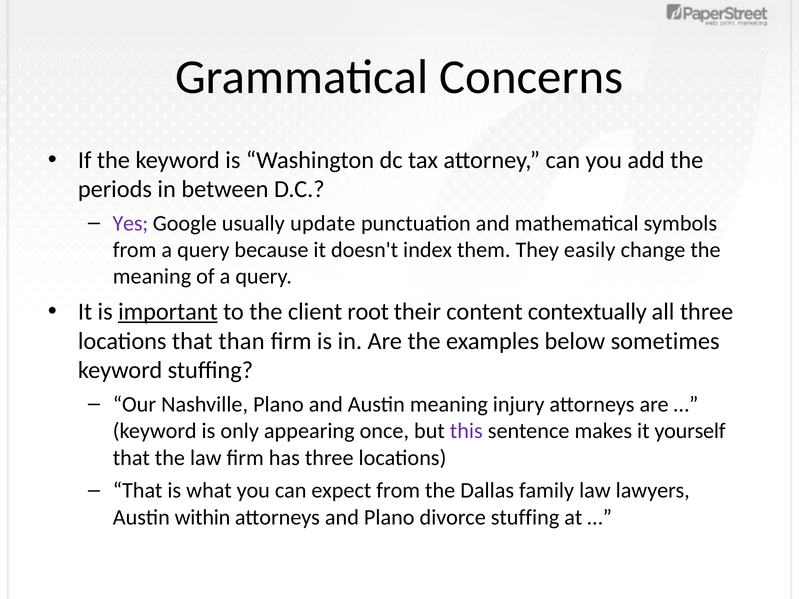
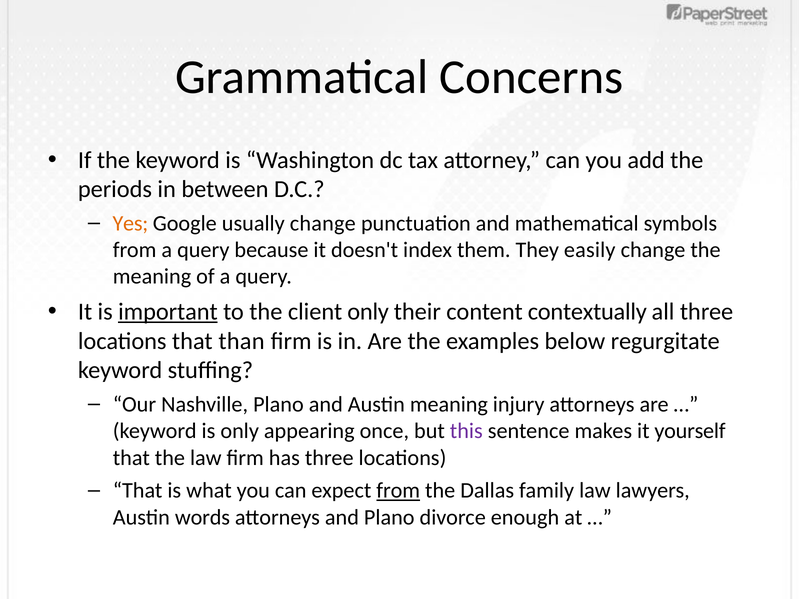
Yes colour: purple -> orange
usually update: update -> change
client root: root -> only
sometimes: sometimes -> regurgitate
from at (398, 491) underline: none -> present
within: within -> words
divorce stuffing: stuffing -> enough
